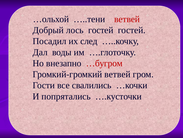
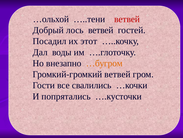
лось гостей: гостей -> ветвей
след: след -> этот
…бугром colour: red -> orange
